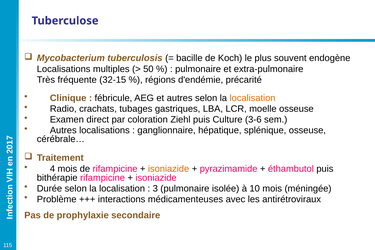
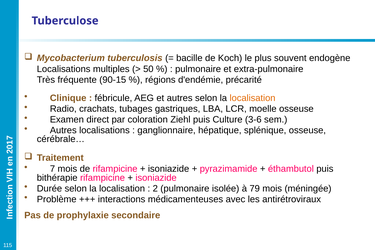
32-15: 32-15 -> 90-15
4 at (52, 169): 4 -> 7
isoniazide at (169, 169) colour: orange -> black
3 at (155, 188): 3 -> 2
10: 10 -> 79
